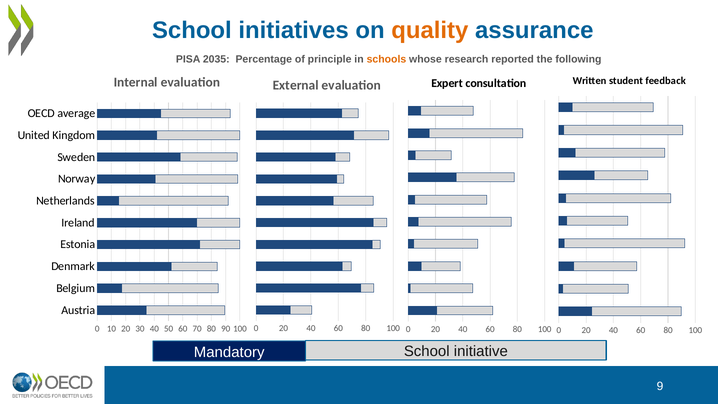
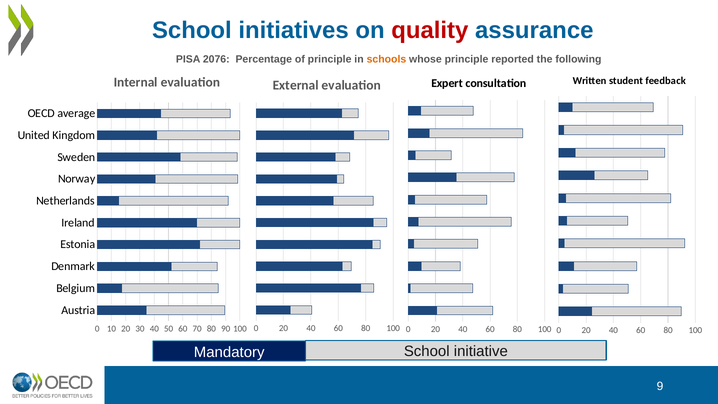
quality colour: orange -> red
2035: 2035 -> 2076
whose research: research -> principle
